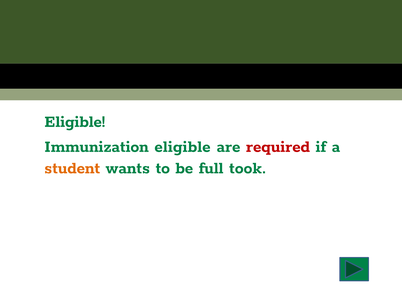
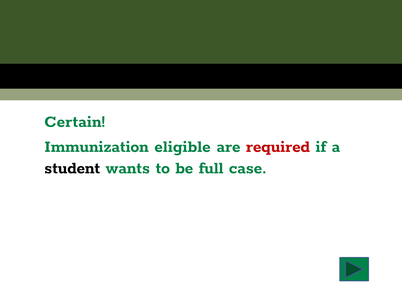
Eligible at (75, 121): Eligible -> Certain
student colour: orange -> black
took: took -> case
